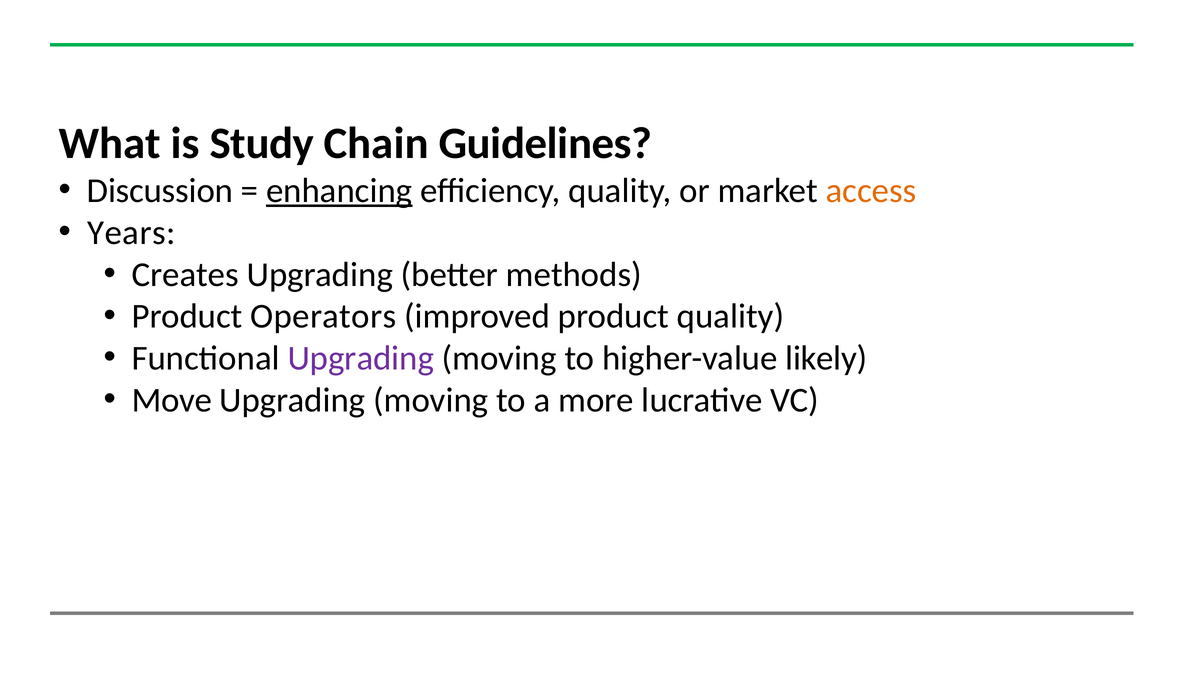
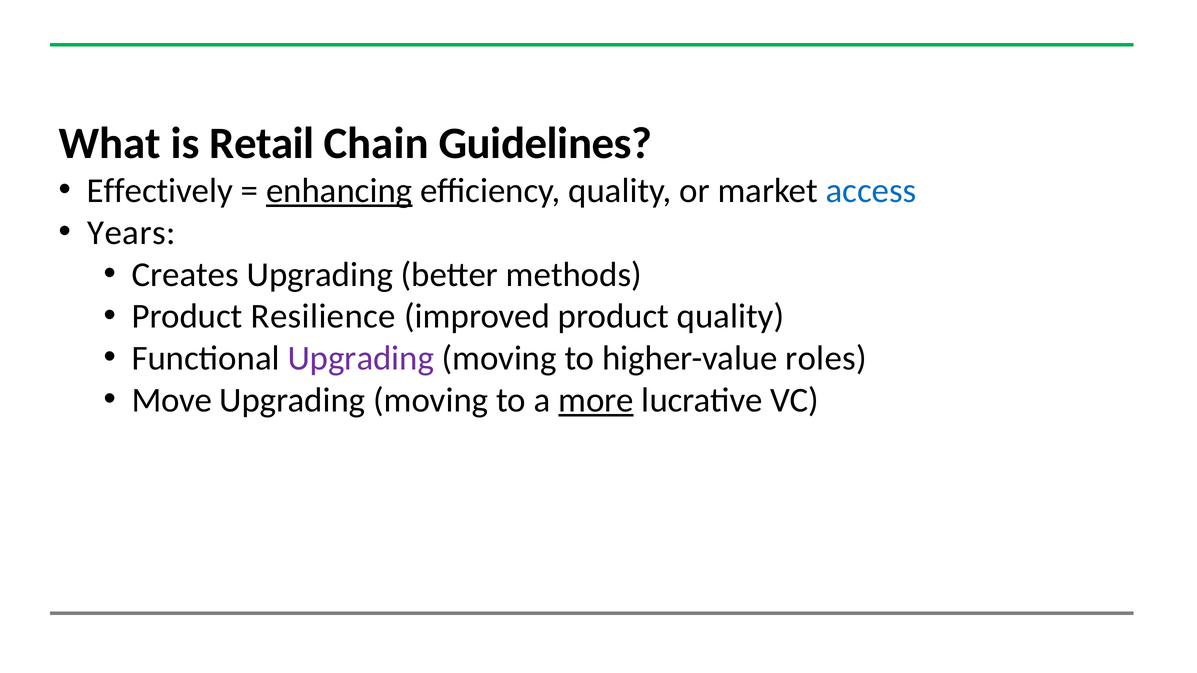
Study: Study -> Retail
Discussion: Discussion -> Effectively
access colour: orange -> blue
Operators: Operators -> Resilience
likely: likely -> roles
more underline: none -> present
